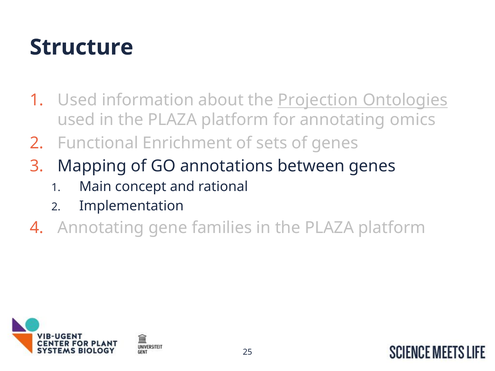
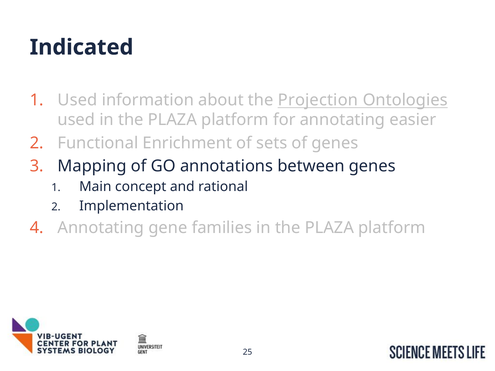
Structure: Structure -> Indicated
omics: omics -> easier
